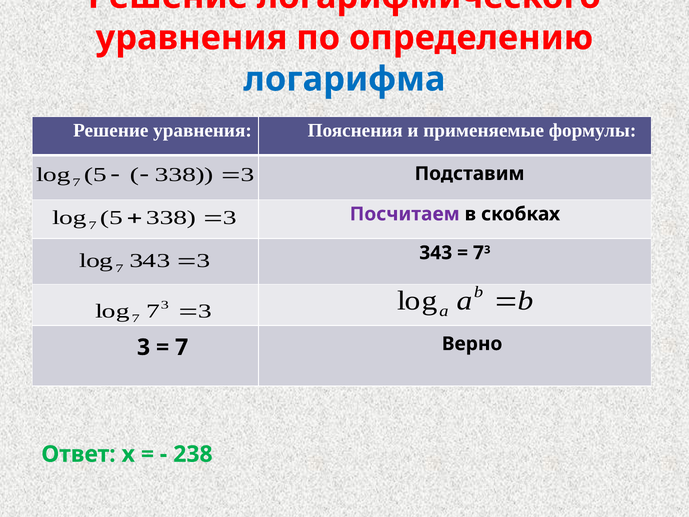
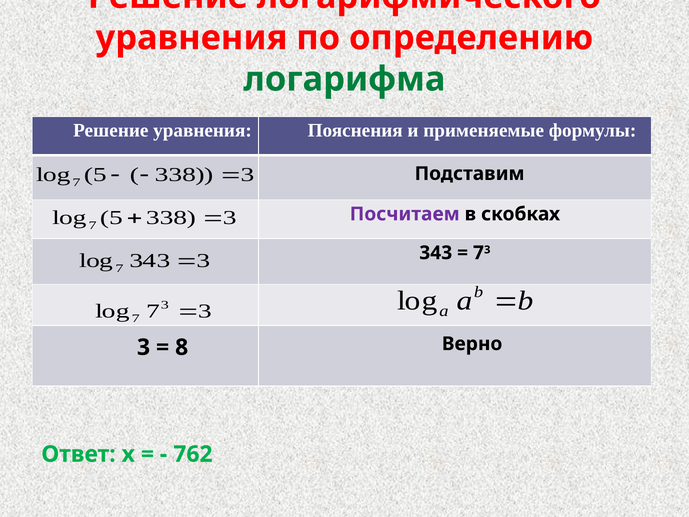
логарифма colour: blue -> green
7 at (182, 347): 7 -> 8
238: 238 -> 762
